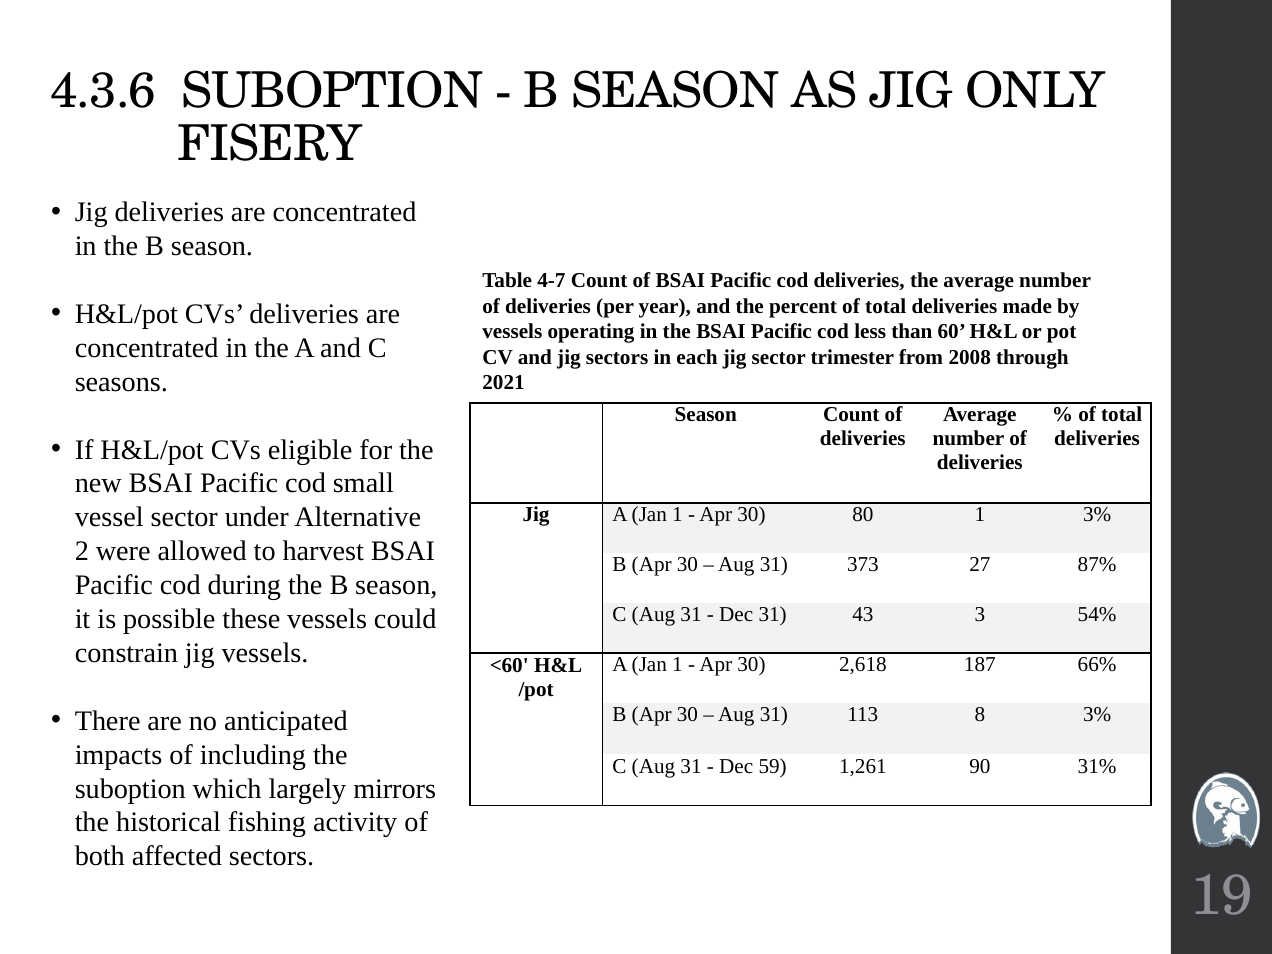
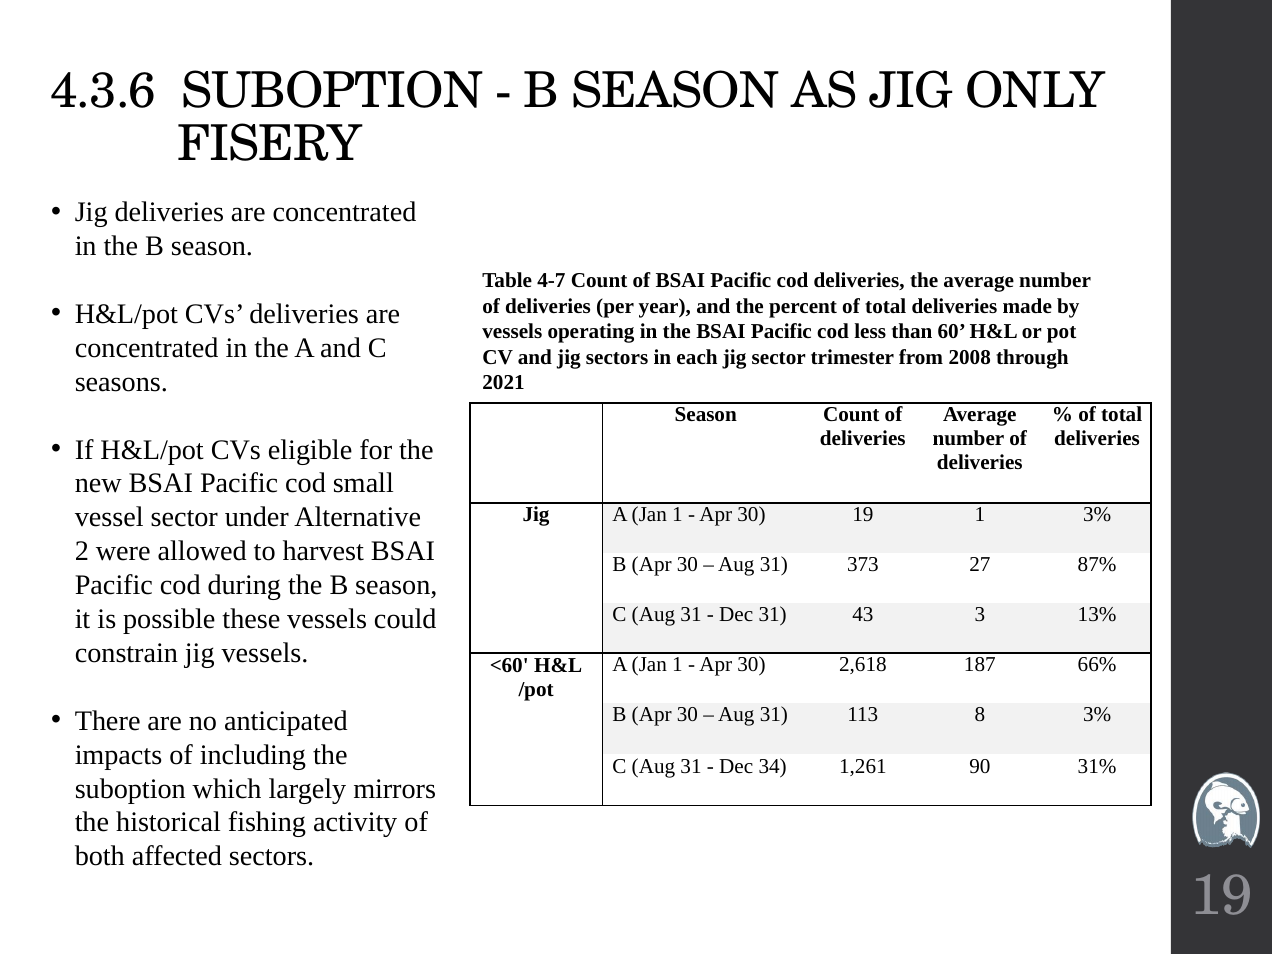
30 80: 80 -> 19
54%: 54% -> 13%
59: 59 -> 34
